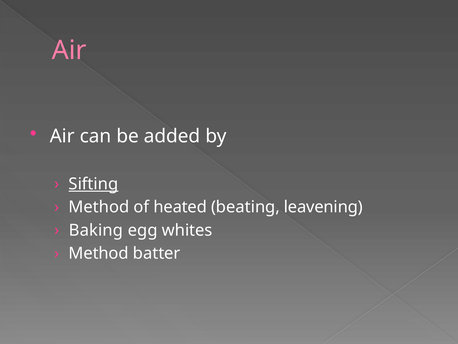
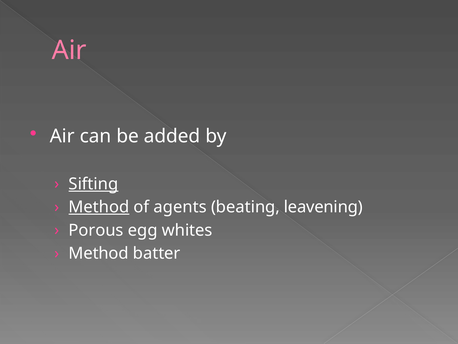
Method at (99, 207) underline: none -> present
heated: heated -> agents
Baking: Baking -> Porous
